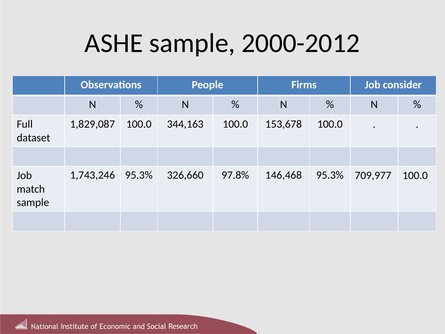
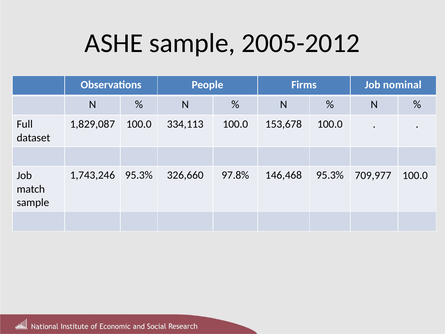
2000-2012: 2000-2012 -> 2005-2012
consider: consider -> nominal
344,163: 344,163 -> 334,113
